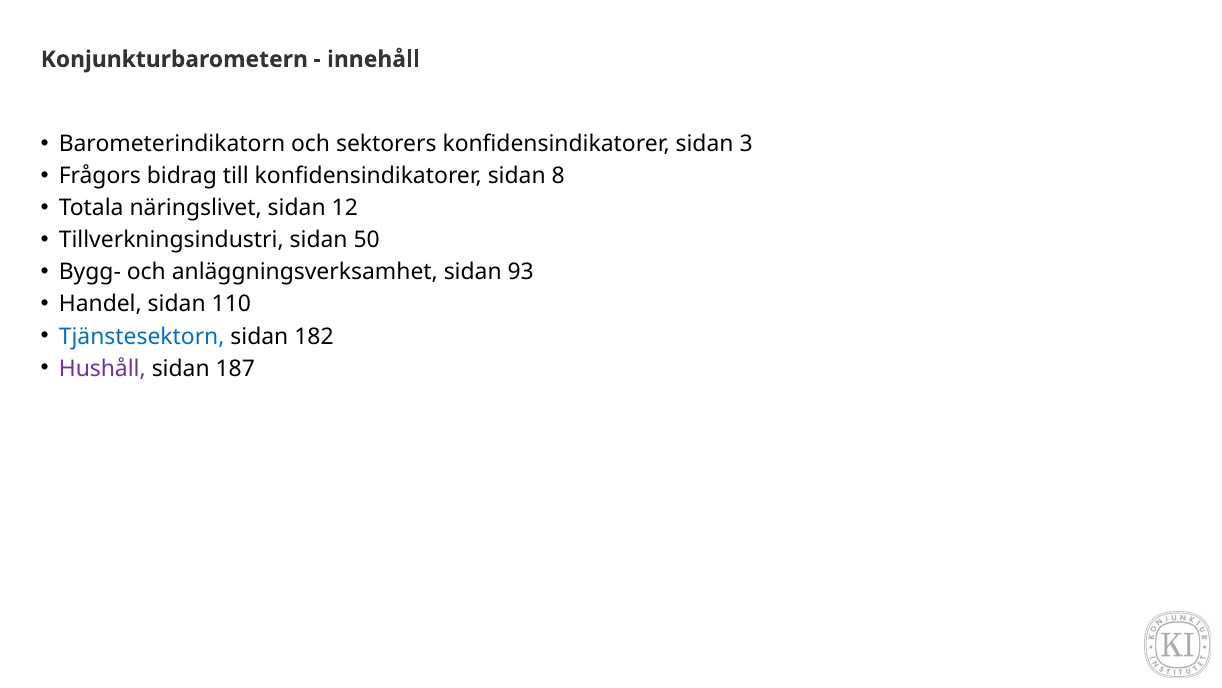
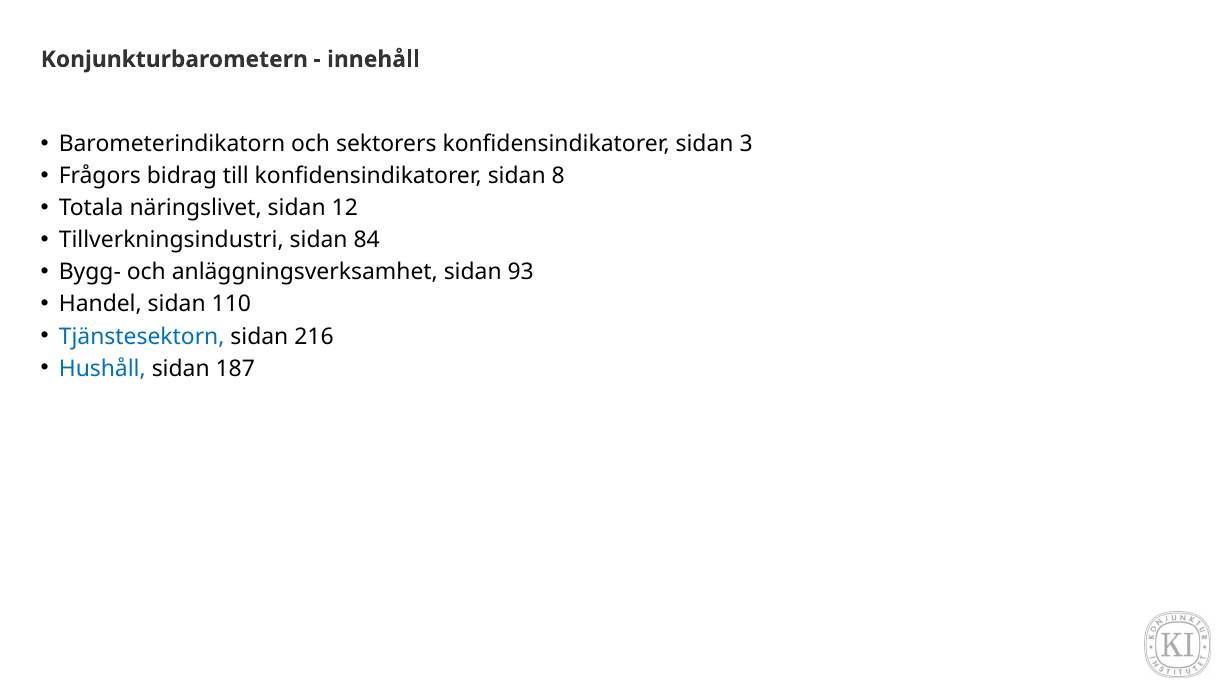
50: 50 -> 84
182: 182 -> 216
Hushåll colour: purple -> blue
